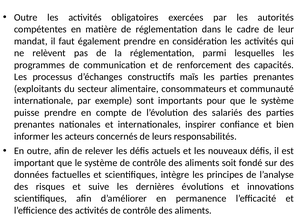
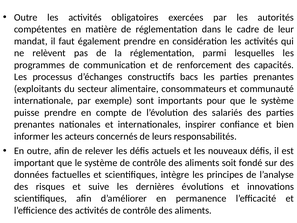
maïs: maïs -> bacs
